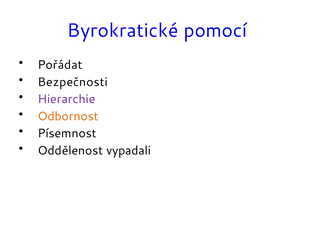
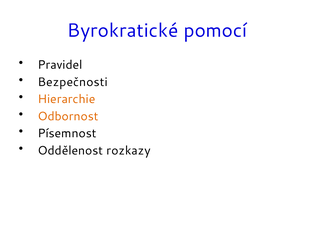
Pořádat: Pořádat -> Pravidel
Hierarchie colour: purple -> orange
vypadali: vypadali -> rozkazy
